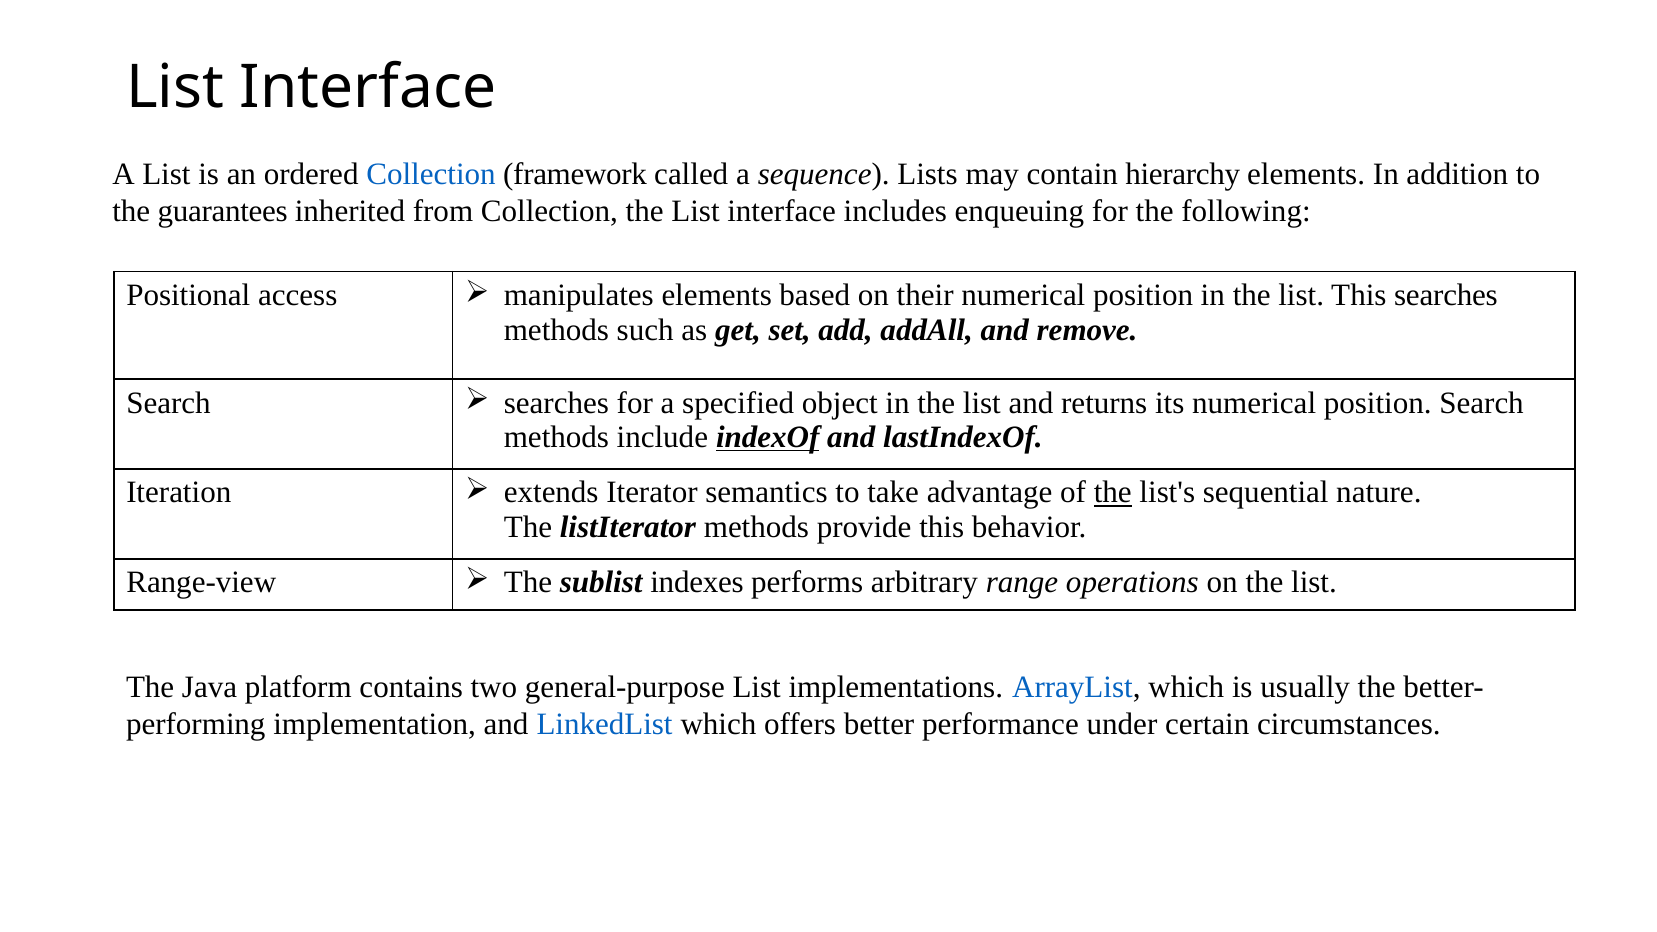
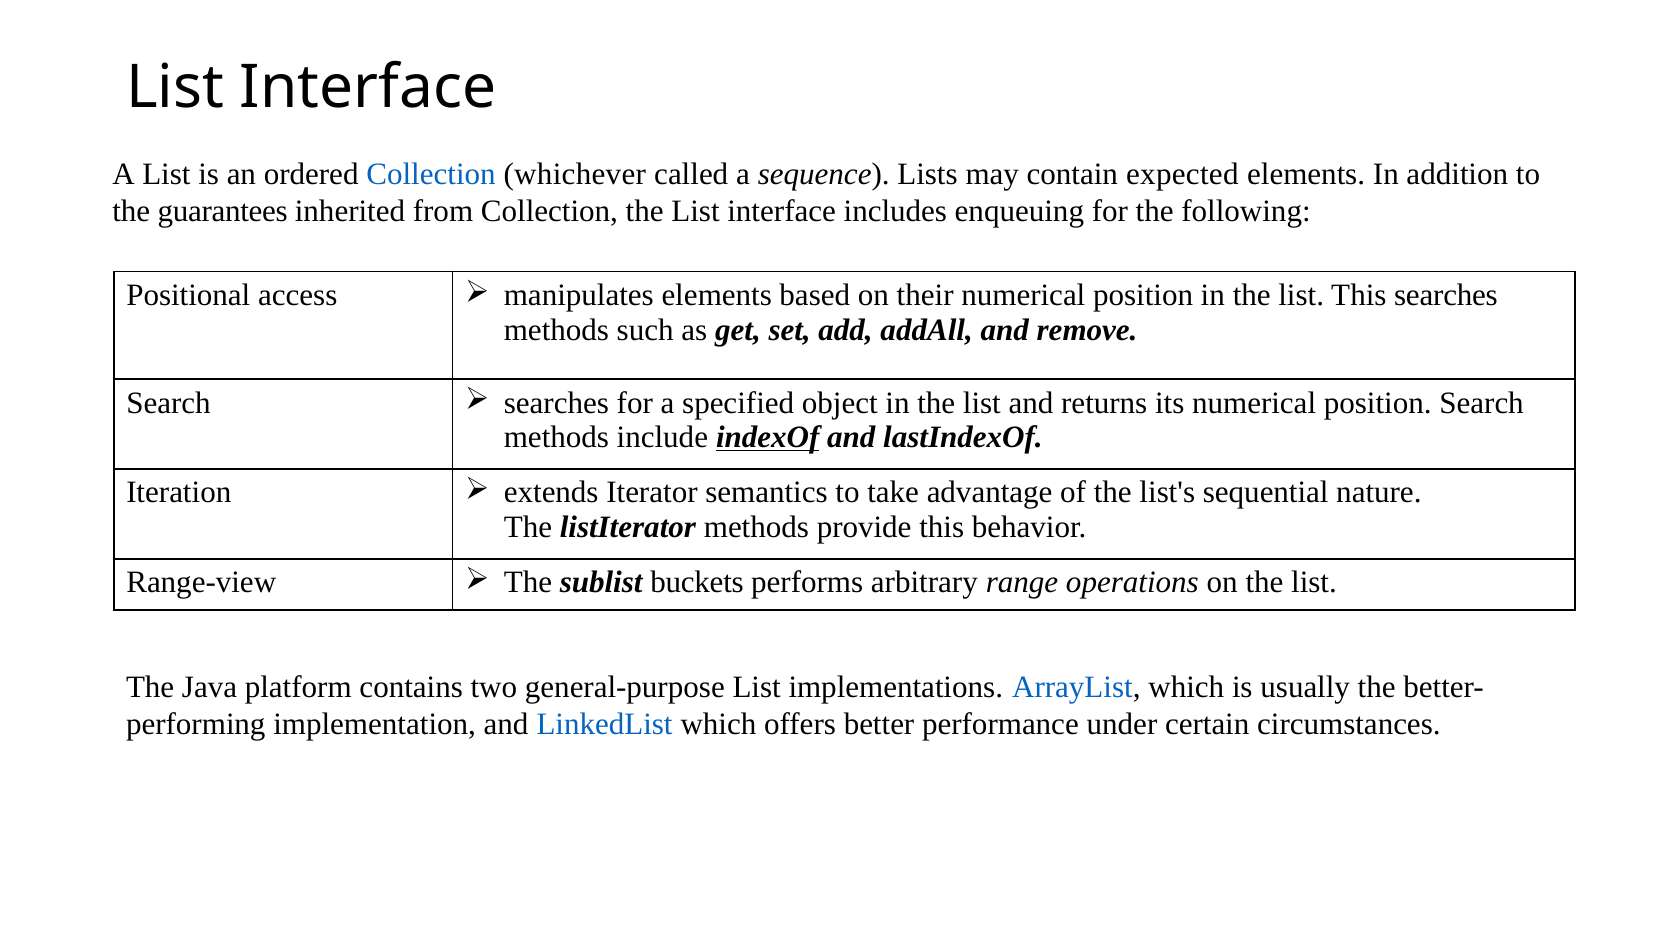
framework: framework -> whichever
hierarchy: hierarchy -> expected
the at (1113, 493) underline: present -> none
indexes: indexes -> buckets
